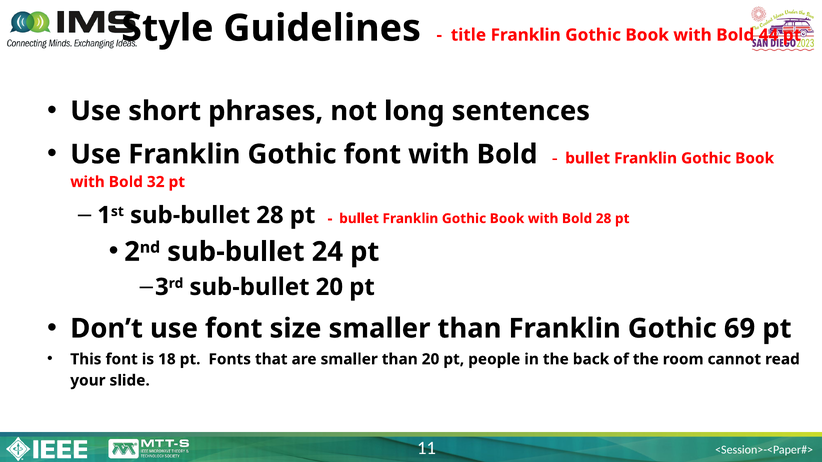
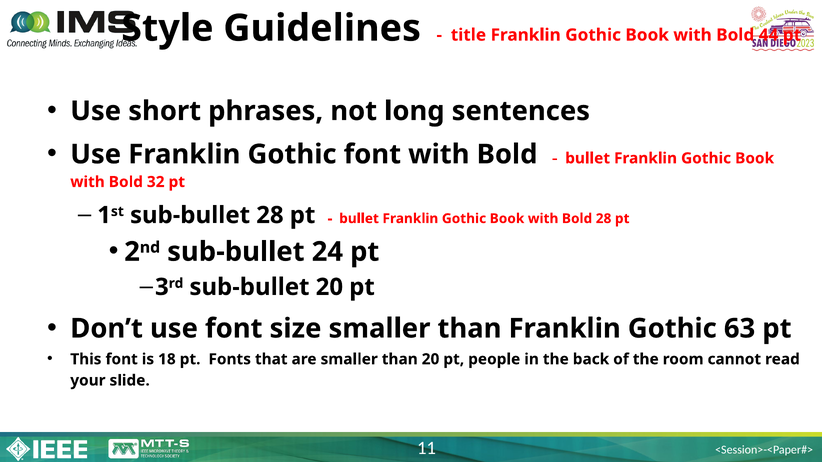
69: 69 -> 63
